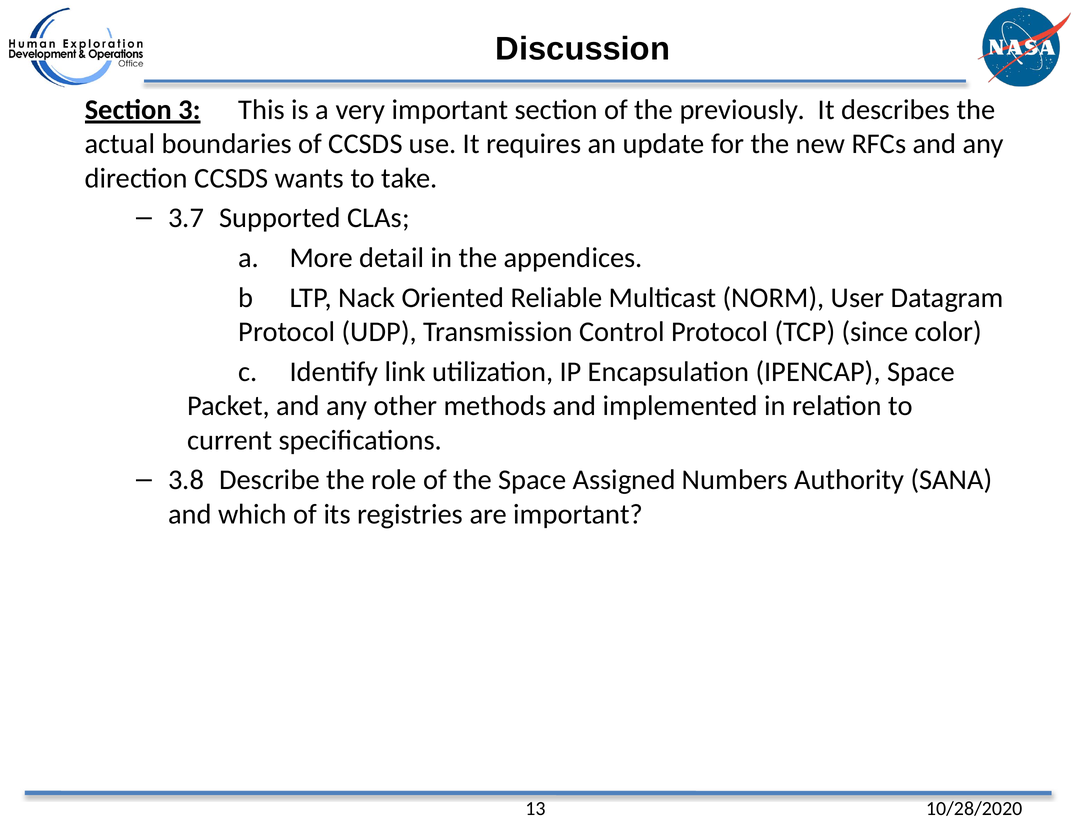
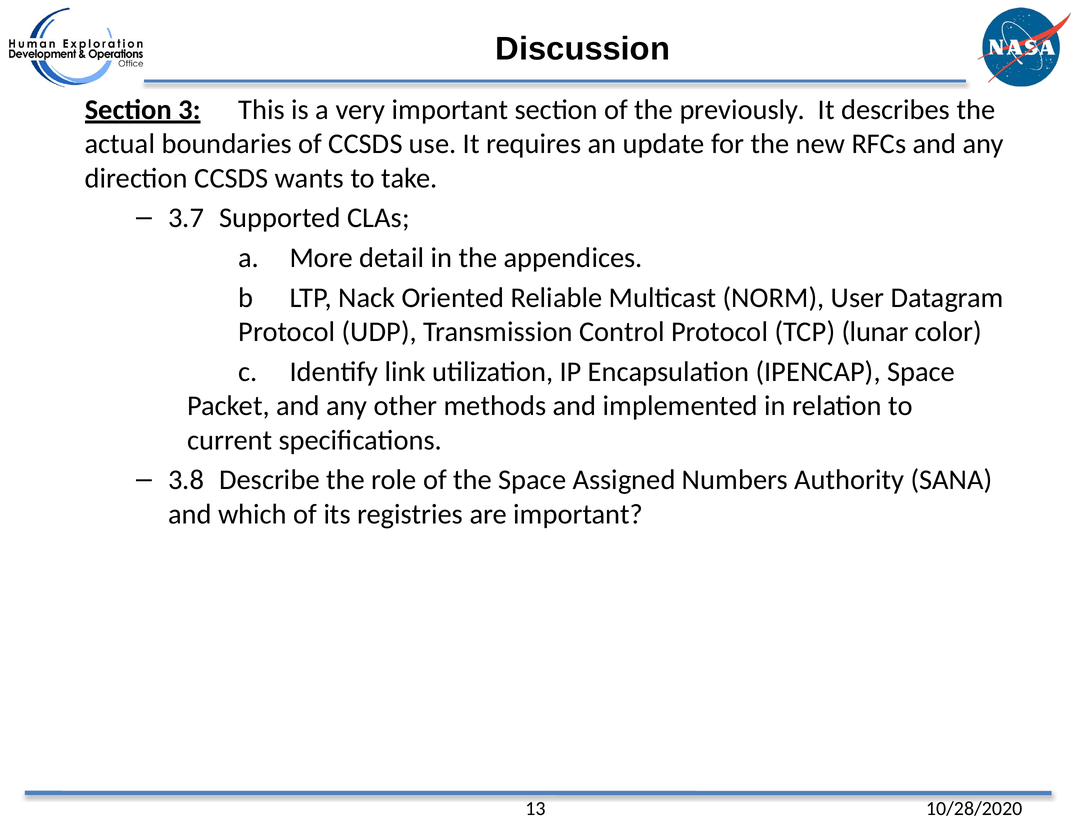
since: since -> lunar
